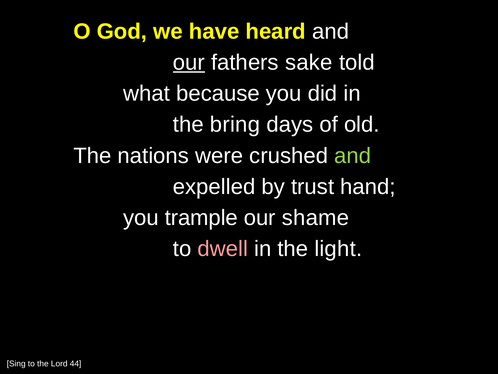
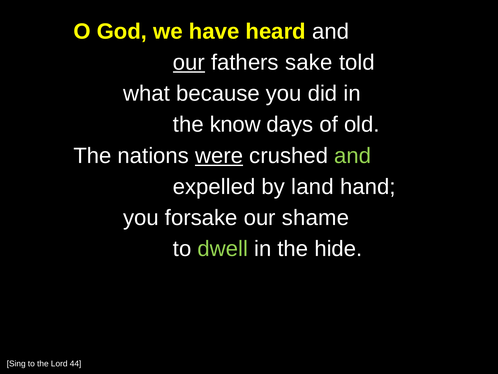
bring: bring -> know
were underline: none -> present
trust: trust -> land
trample: trample -> forsake
dwell colour: pink -> light green
light: light -> hide
